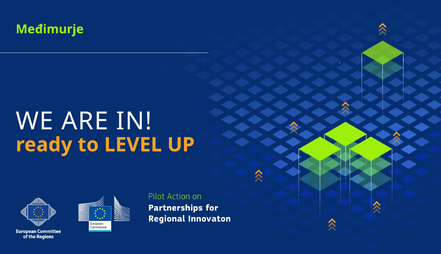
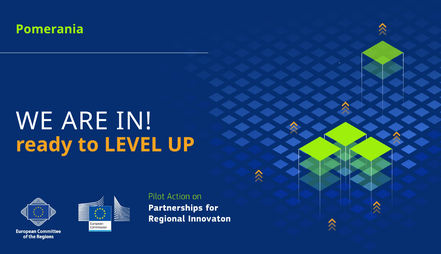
Međimurje: Međimurje -> Pomerania
